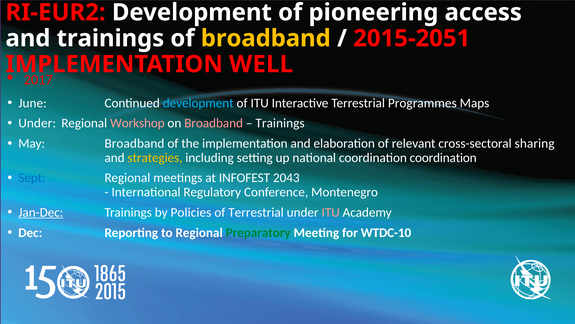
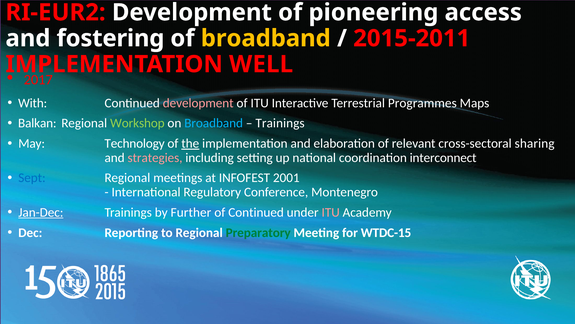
and trainings: trainings -> fostering
2015-2051: 2015-2051 -> 2015-2011
June: June -> With
development at (198, 103) colour: light blue -> pink
Under at (37, 123): Under -> Balkan
Workshop colour: pink -> light green
Broadband at (214, 123) colour: pink -> light blue
May Broadband: Broadband -> Technology
the underline: none -> present
strategies colour: yellow -> pink
coordination coordination: coordination -> interconnect
2043: 2043 -> 2001
Policies: Policies -> Further
of Terrestrial: Terrestrial -> Continued
WTDC-10: WTDC-10 -> WTDC-15
